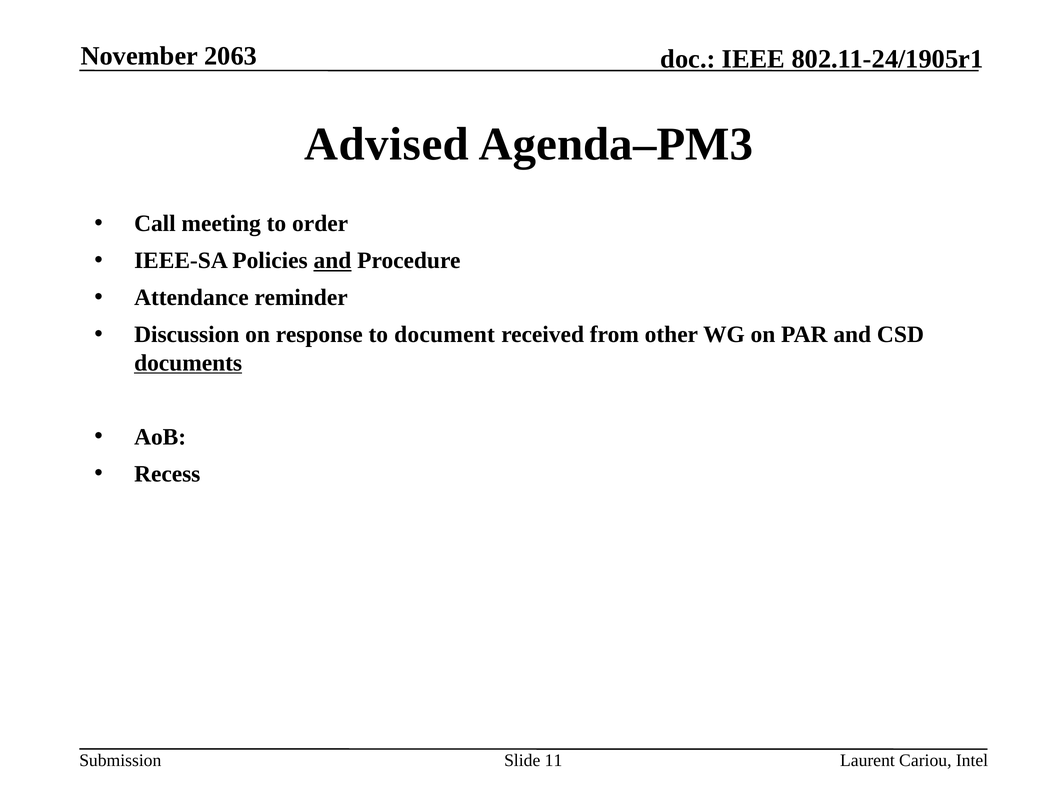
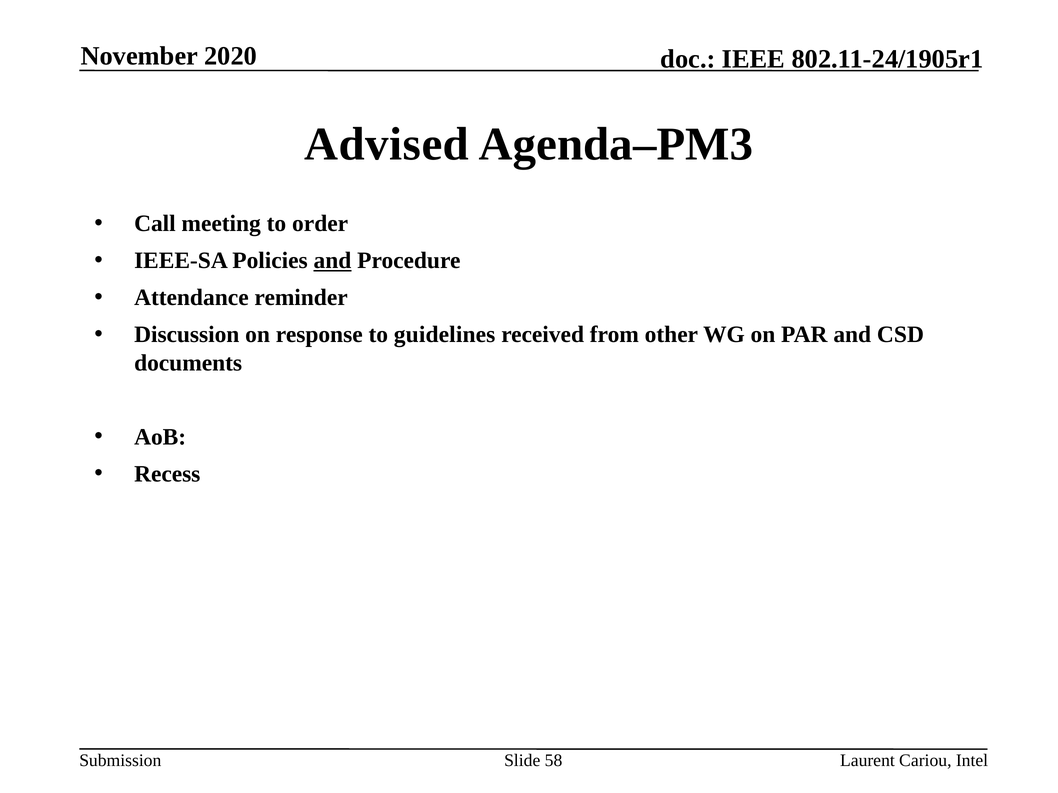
2063: 2063 -> 2020
document: document -> guidelines
documents underline: present -> none
11: 11 -> 58
